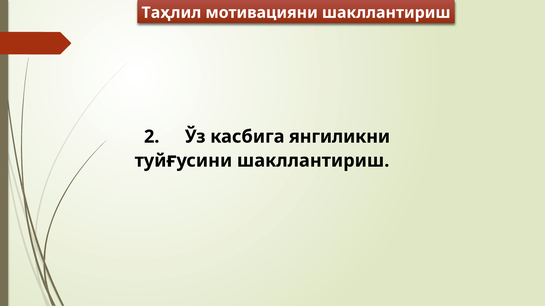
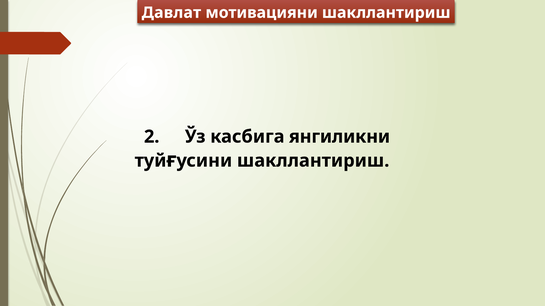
Таҳлил: Таҳлил -> Давлат
